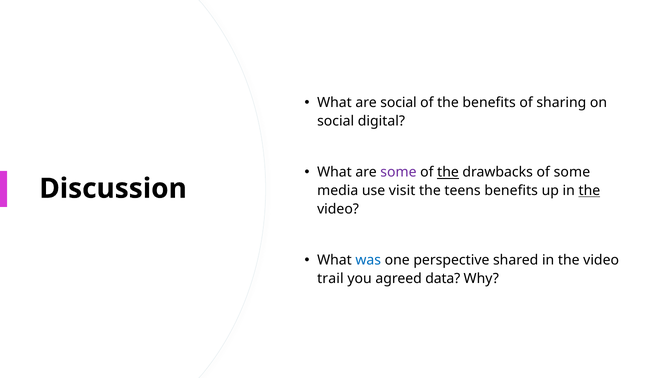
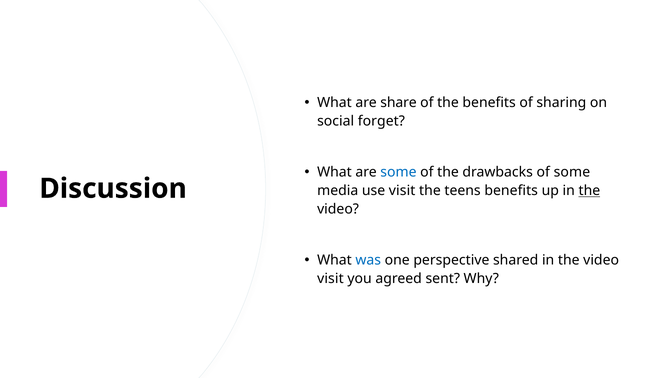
are social: social -> share
digital: digital -> forget
some at (398, 172) colour: purple -> blue
the at (448, 172) underline: present -> none
trail at (330, 279): trail -> visit
data: data -> sent
